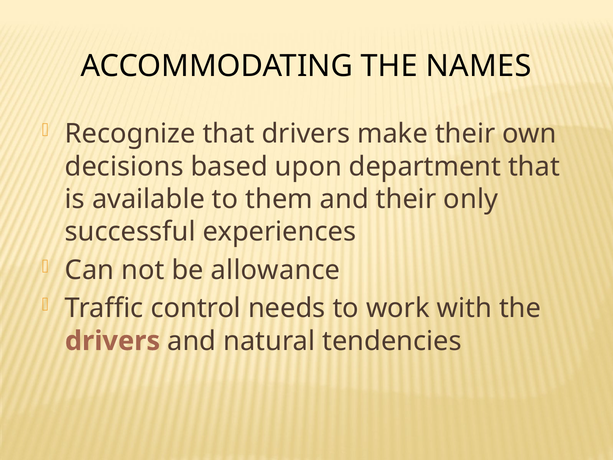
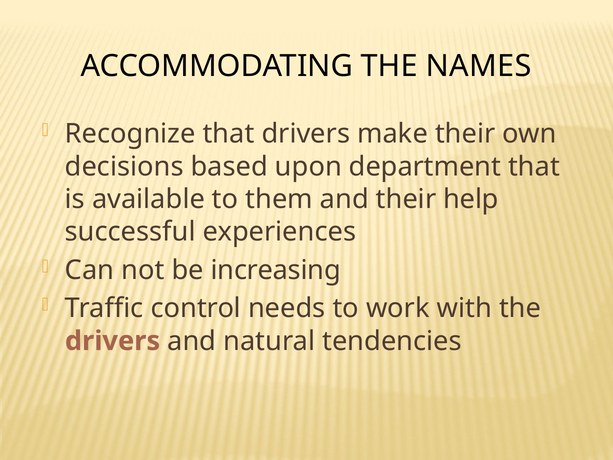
only: only -> help
allowance: allowance -> increasing
